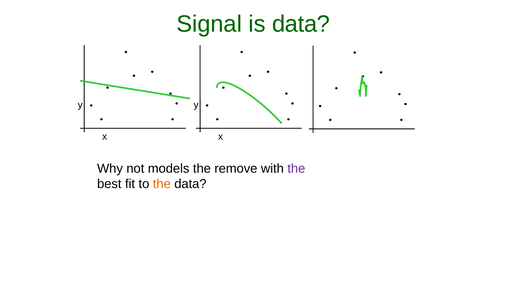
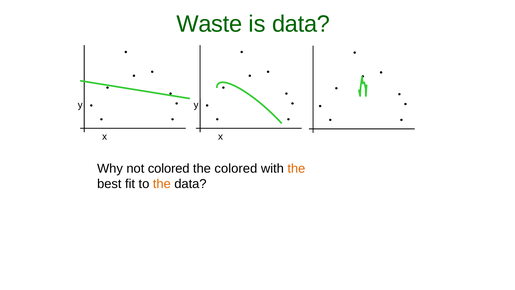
Signal: Signal -> Waste
not models: models -> colored
the remove: remove -> colored
the at (296, 168) colour: purple -> orange
